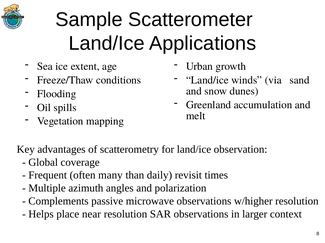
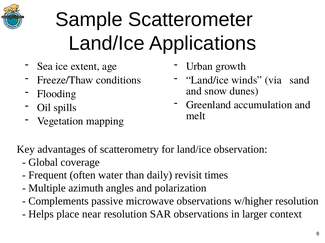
many: many -> water
